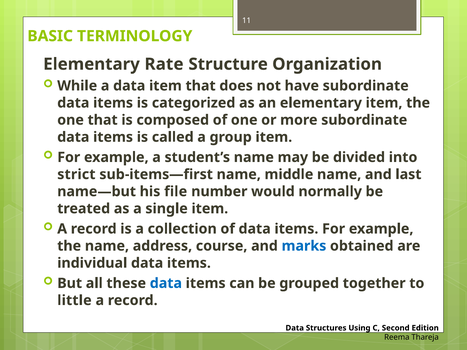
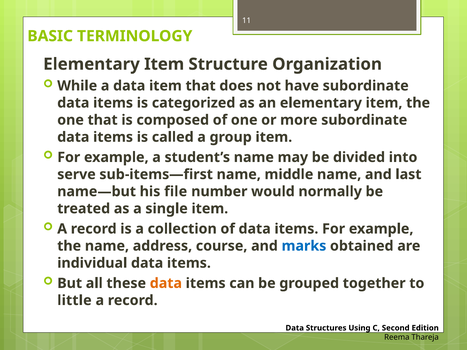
Rate at (164, 64): Rate -> Item
strict: strict -> serve
data at (166, 283) colour: blue -> orange
